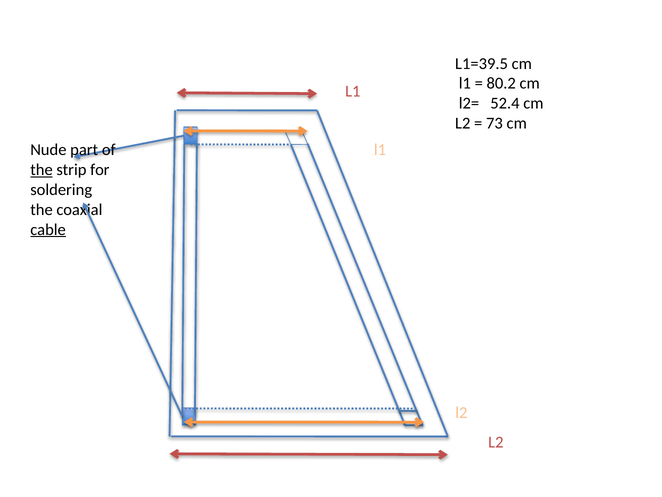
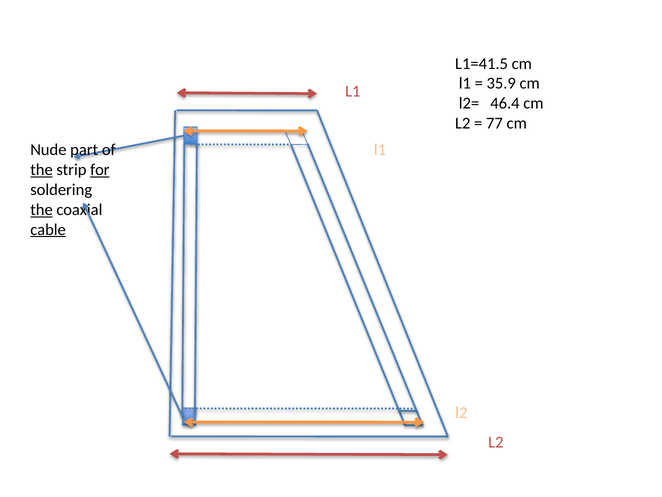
L1=39.5: L1=39.5 -> L1=41.5
80.2: 80.2 -> 35.9
52.4: 52.4 -> 46.4
73: 73 -> 77
for underline: none -> present
the at (42, 209) underline: none -> present
